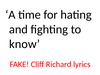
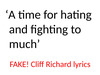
know: know -> much
